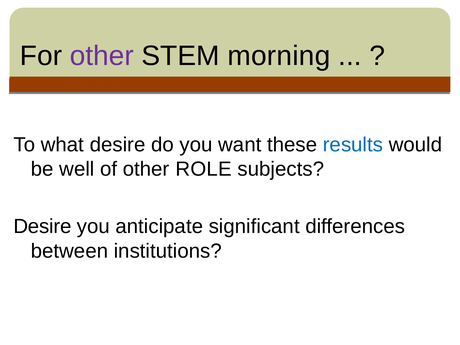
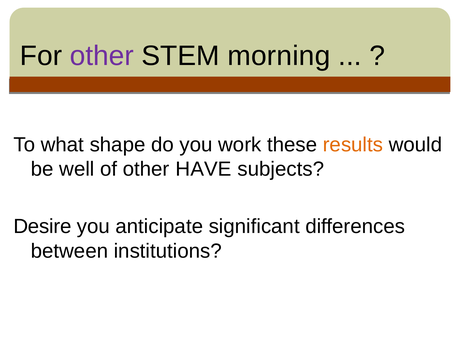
what desire: desire -> shape
want: want -> work
results colour: blue -> orange
ROLE: ROLE -> HAVE
